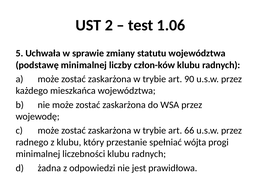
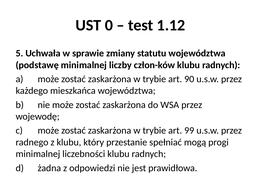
2: 2 -> 0
1.06: 1.06 -> 1.12
66: 66 -> 99
wójta: wójta -> mogą
